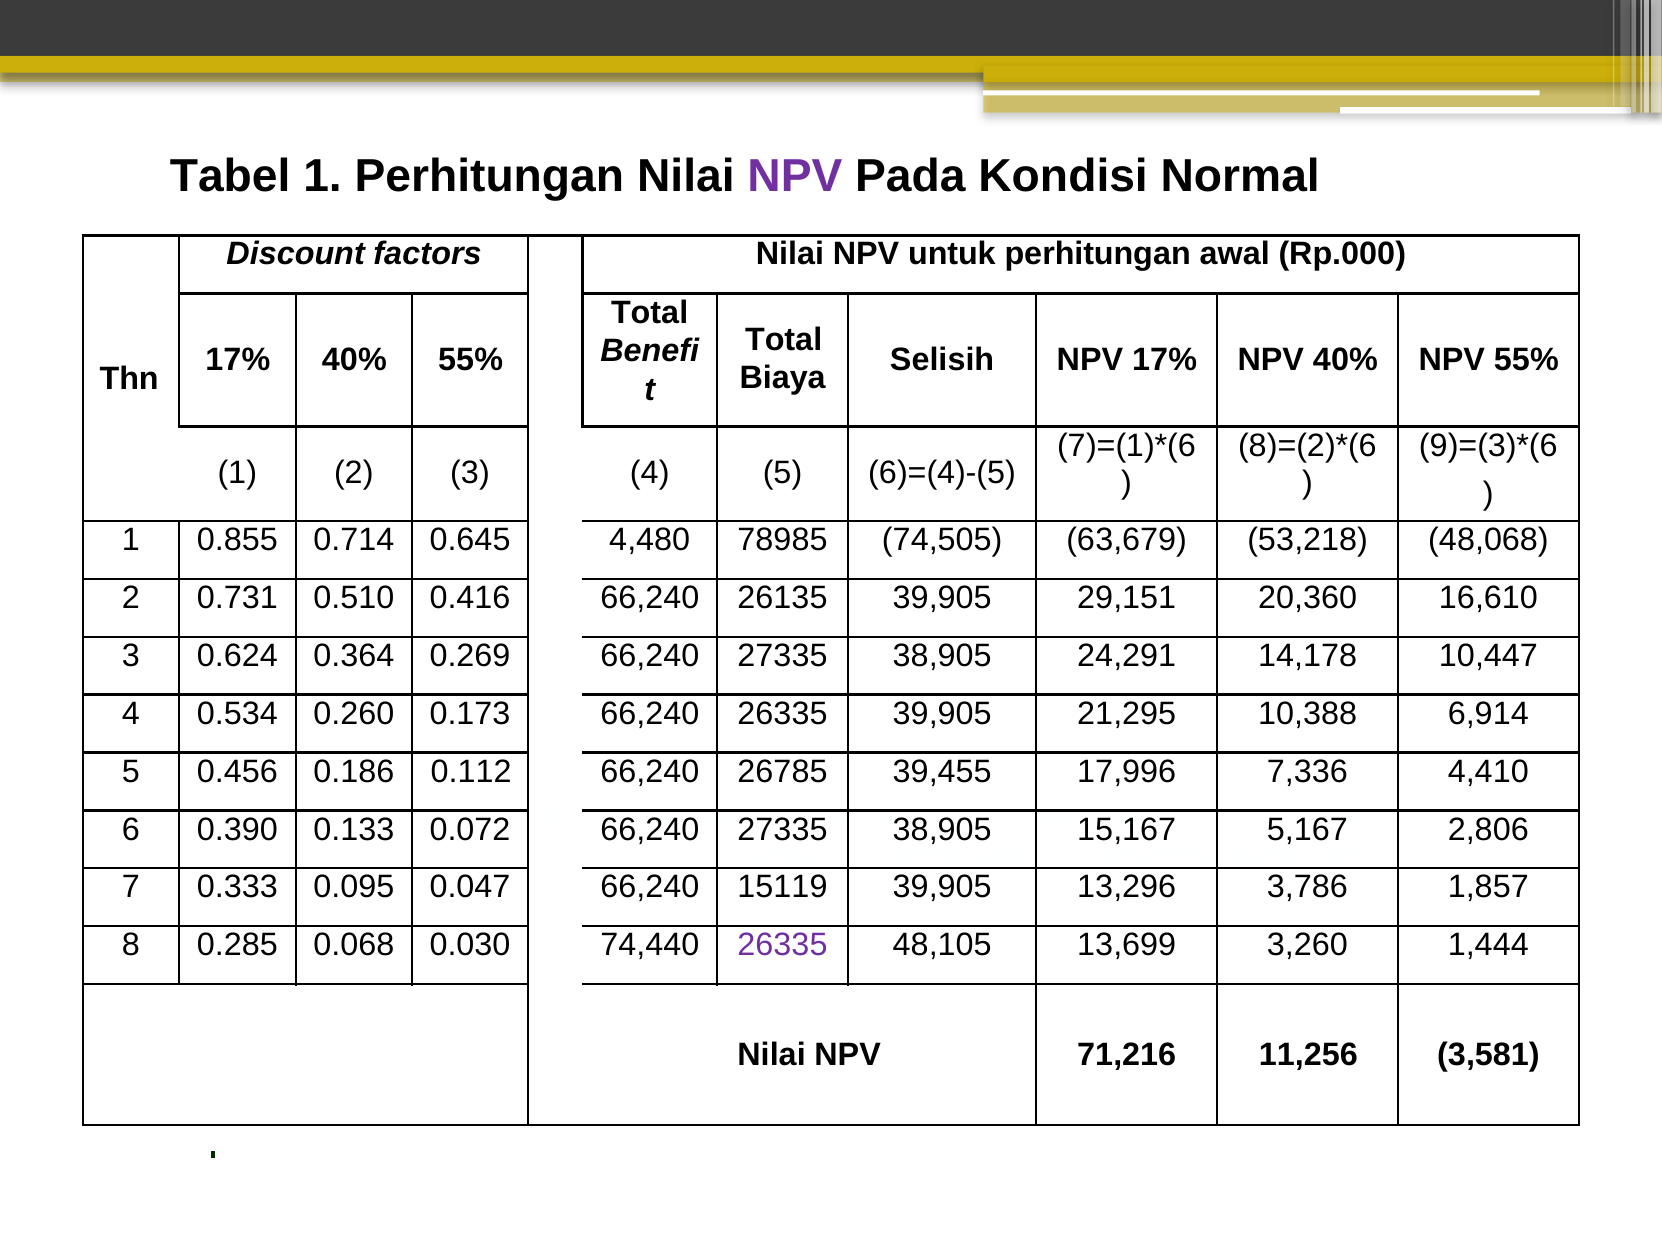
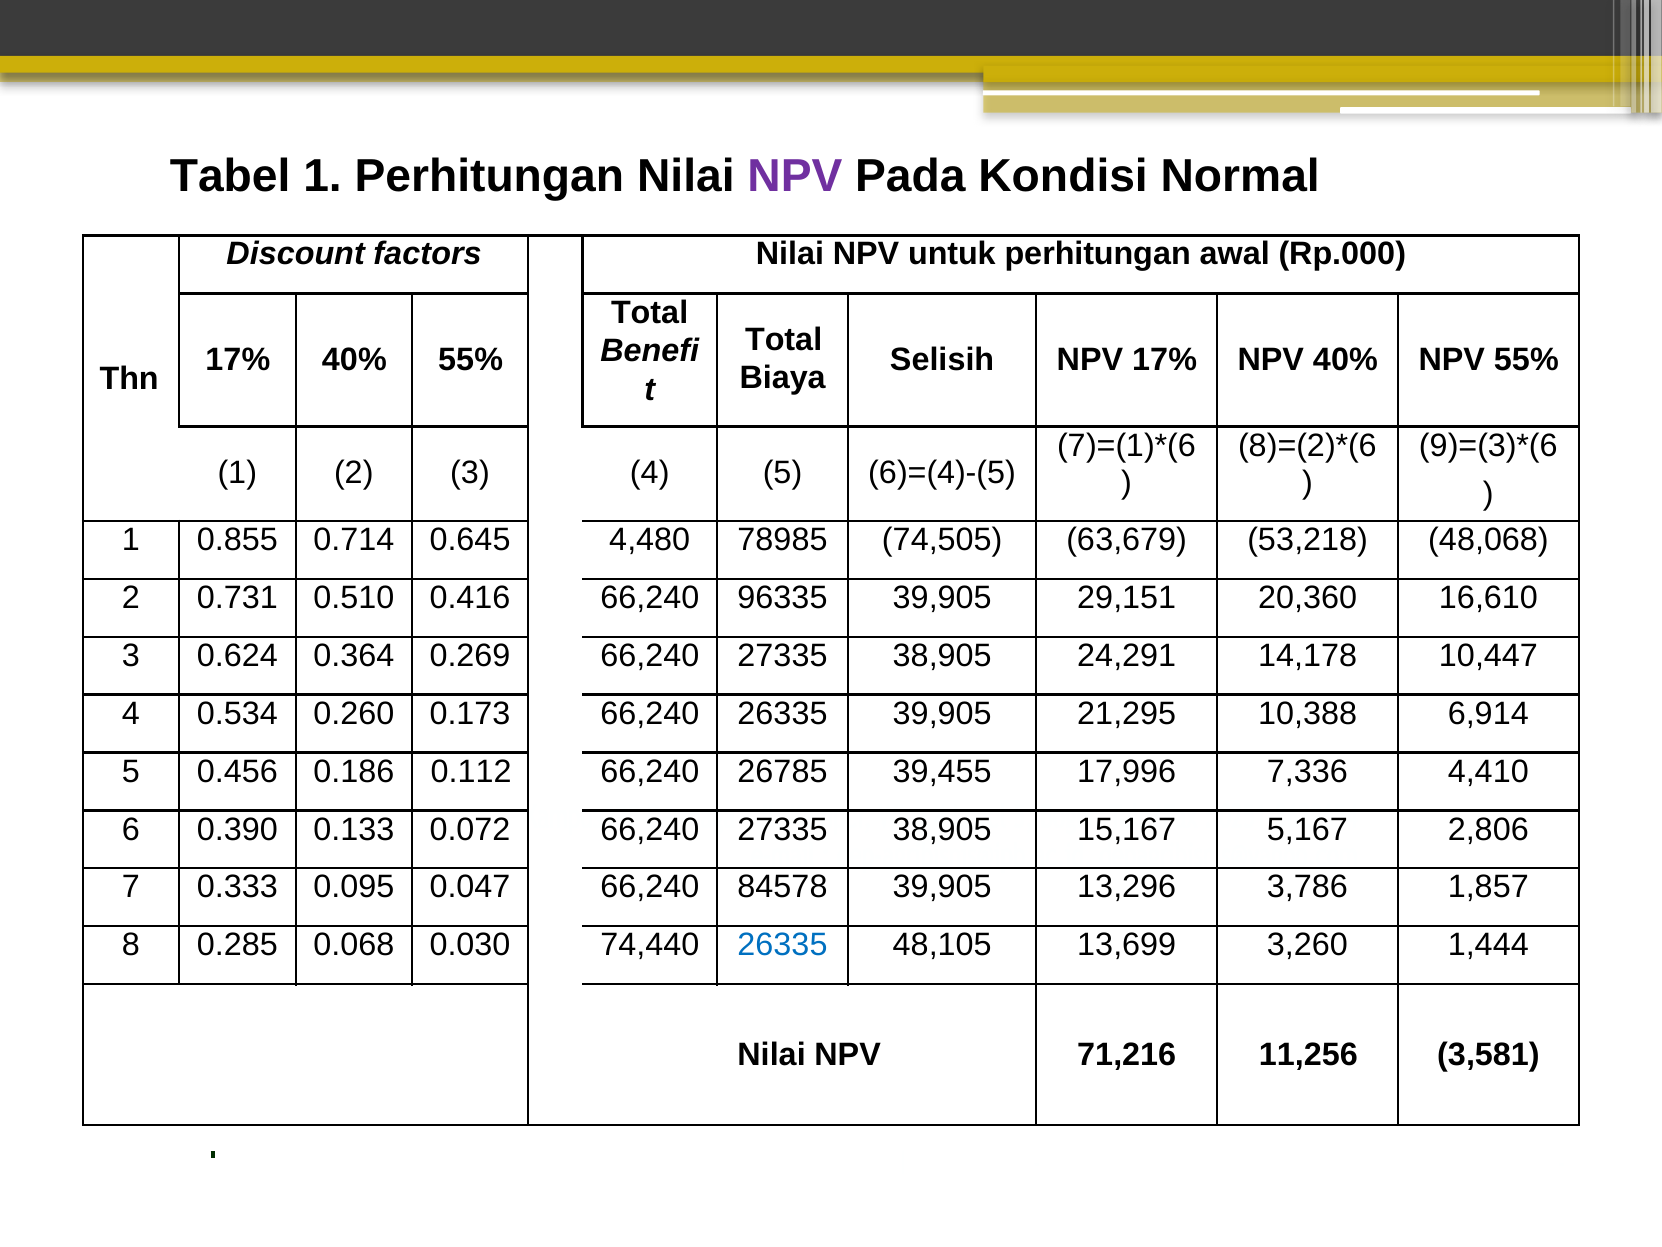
26135: 26135 -> 96335
15119: 15119 -> 84578
26335 at (782, 945) colour: purple -> blue
